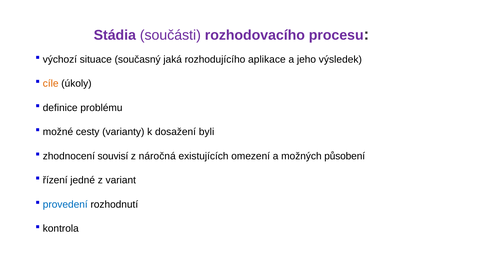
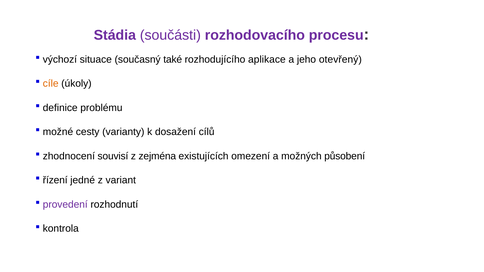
jaká: jaká -> také
výsledek: výsledek -> otevřený
byli: byli -> cílů
náročná: náročná -> zejména
provedení colour: blue -> purple
